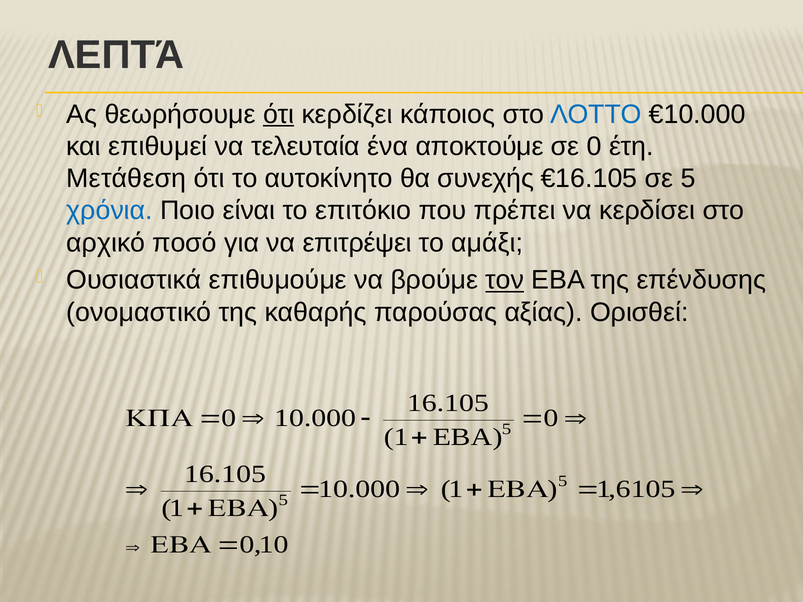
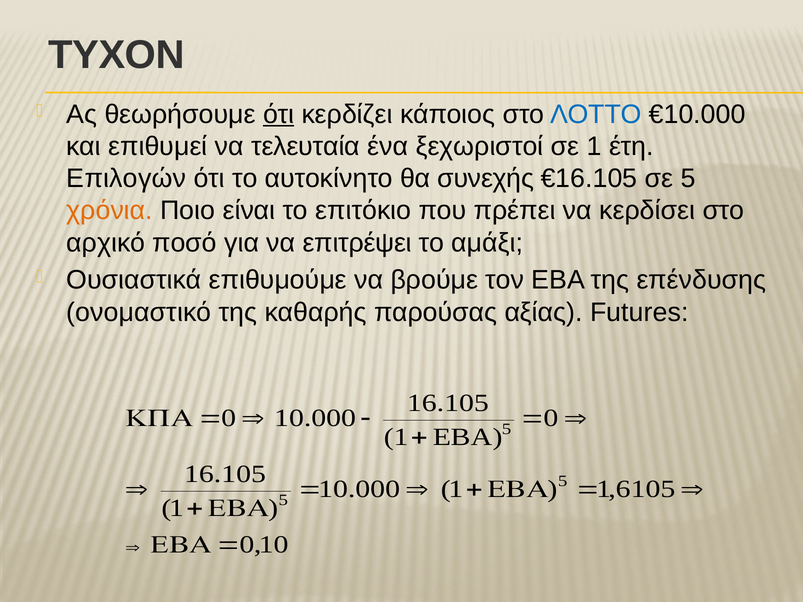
ΛΕΠΤΆ: ΛΕΠΤΆ -> ΤΥΧΟΝ
αποκτούμε: αποκτούμε -> ξεχωριστοί
σε 0: 0 -> 1
Μετάθεση: Μετάθεση -> Επιλογών
χρόνια colour: blue -> orange
τον underline: present -> none
Ορισθεί: Ορισθεί -> Futures
